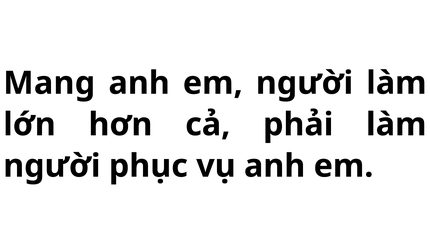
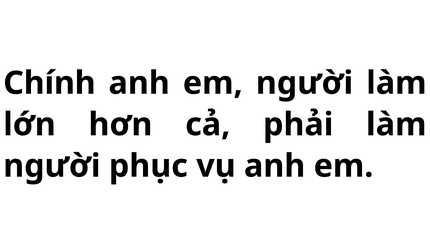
Mang: Mang -> Chính
